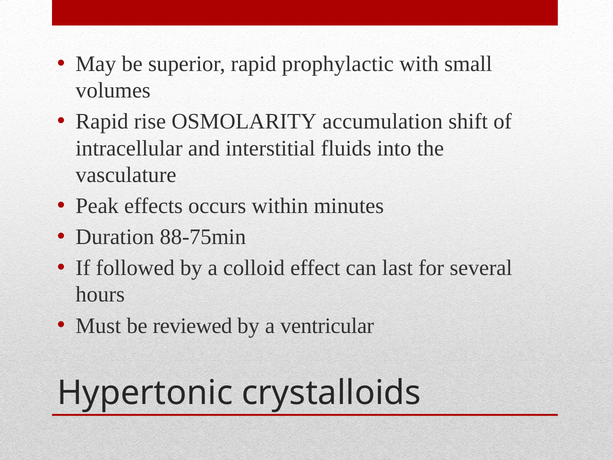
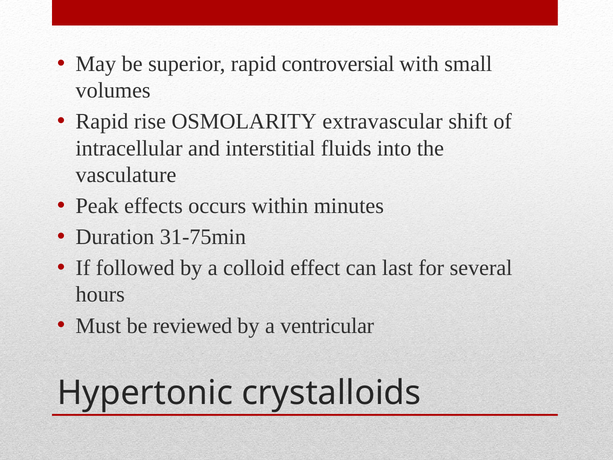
prophylactic: prophylactic -> controversial
accumulation: accumulation -> extravascular
88-75min: 88-75min -> 31-75min
